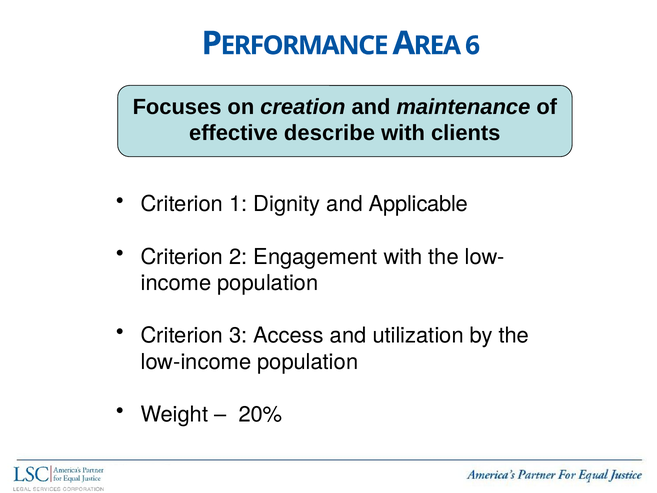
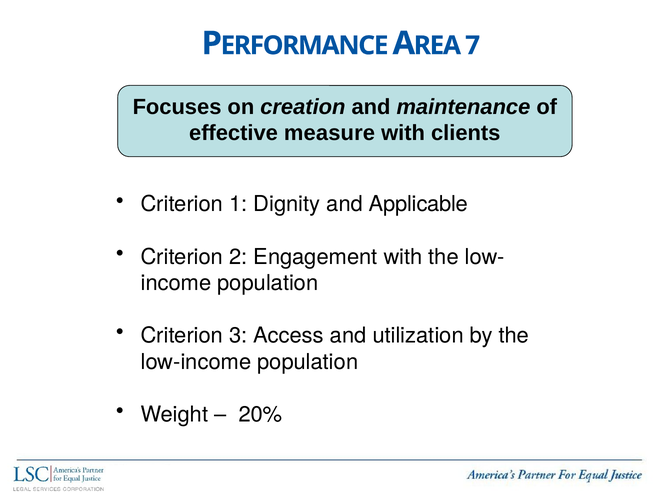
6: 6 -> 7
describe: describe -> measure
